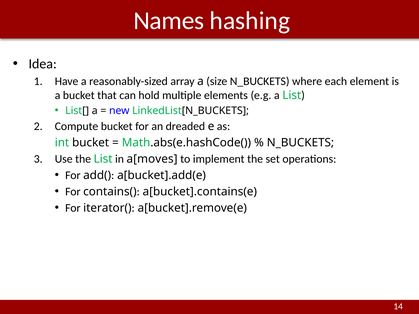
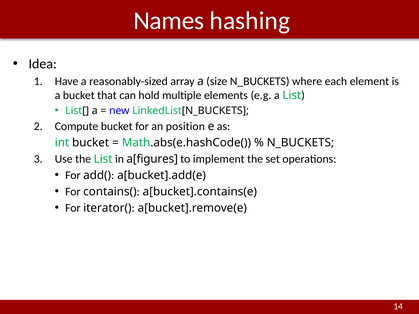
dreaded: dreaded -> position
a[moves: a[moves -> a[figures
